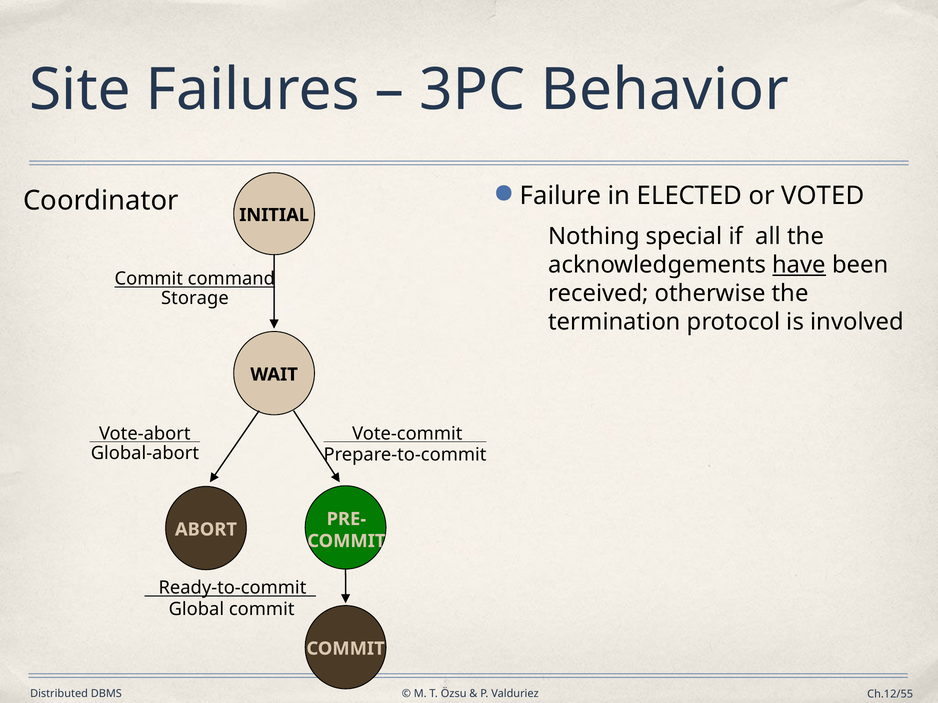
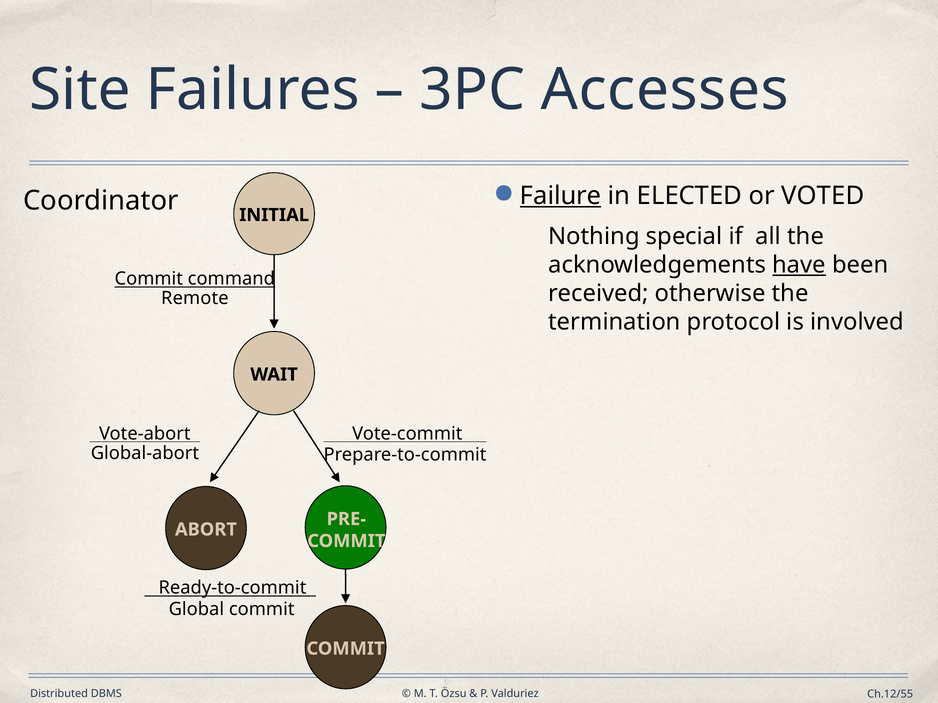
Behavior: Behavior -> Accesses
Failure underline: none -> present
Storage: Storage -> Remote
